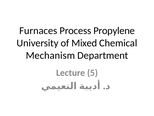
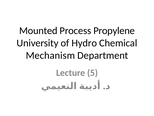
Furnaces: Furnaces -> Mounted
Mixed: Mixed -> Hydro
